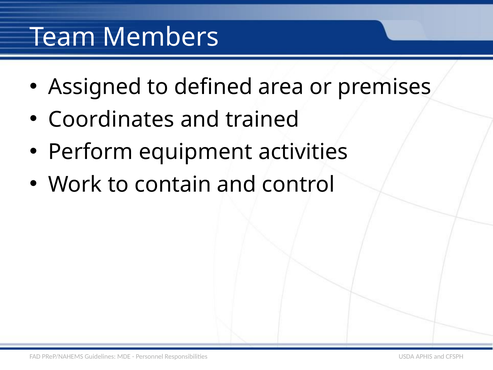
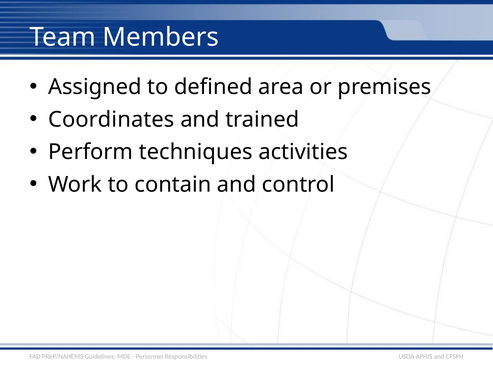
equipment: equipment -> techniques
